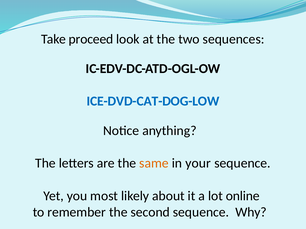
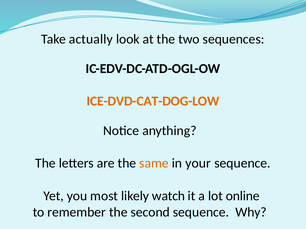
proceed: proceed -> actually
ICE-DVD-CAT-DOG-LOW colour: blue -> orange
about: about -> watch
